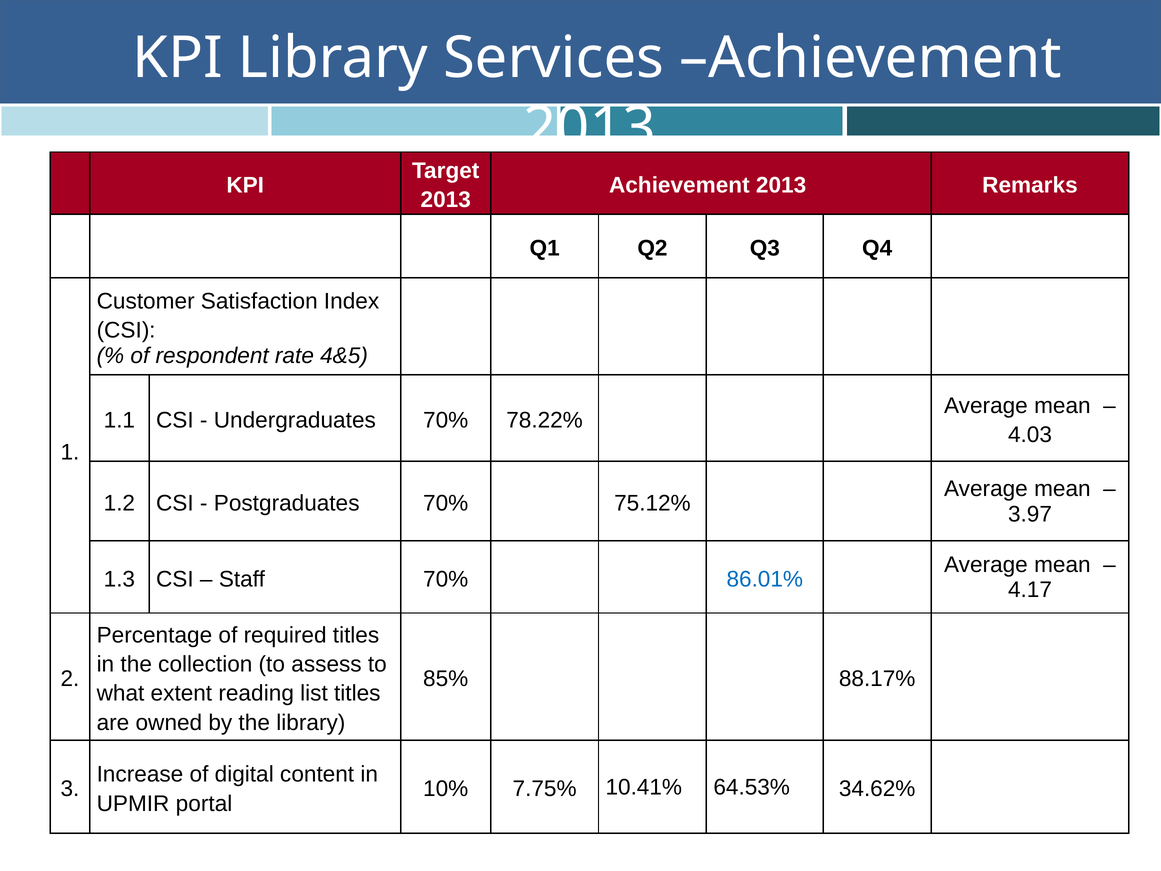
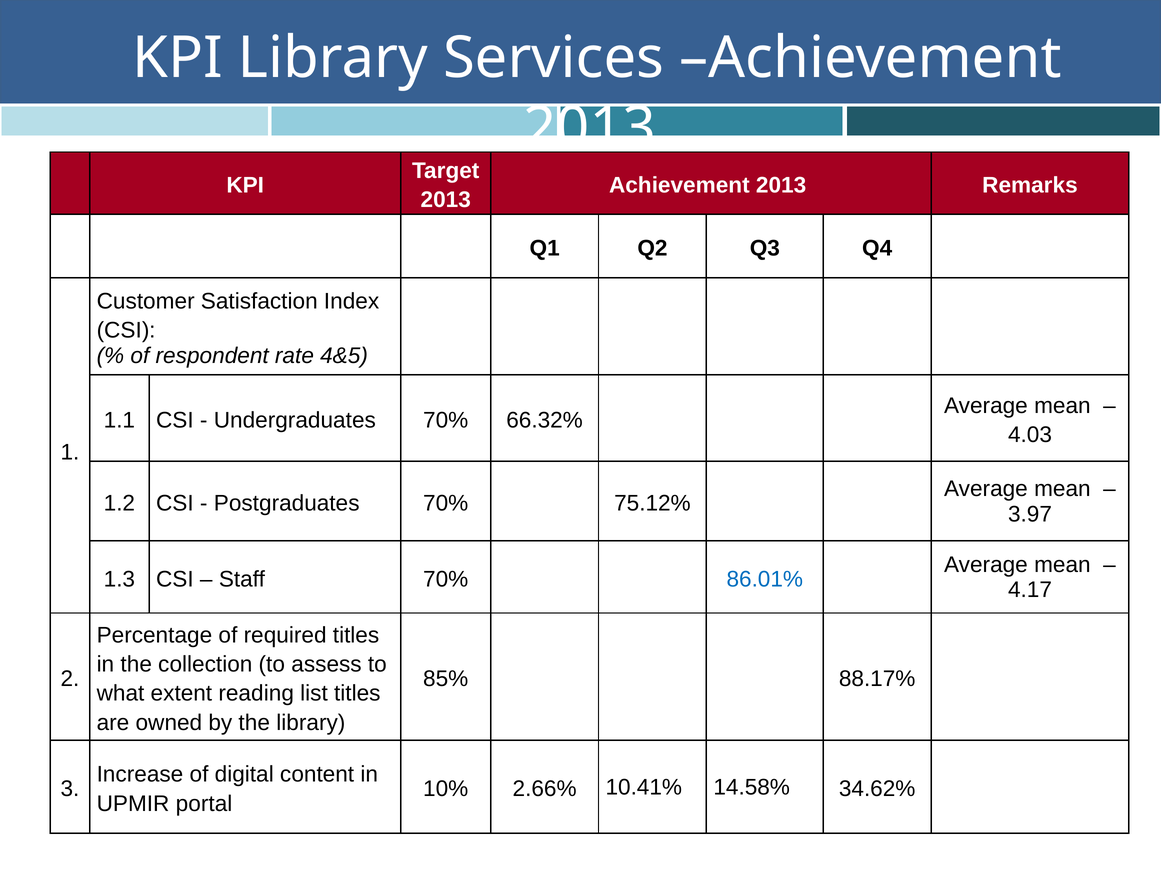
78.22%: 78.22% -> 66.32%
7.75%: 7.75% -> 2.66%
64.53%: 64.53% -> 14.58%
